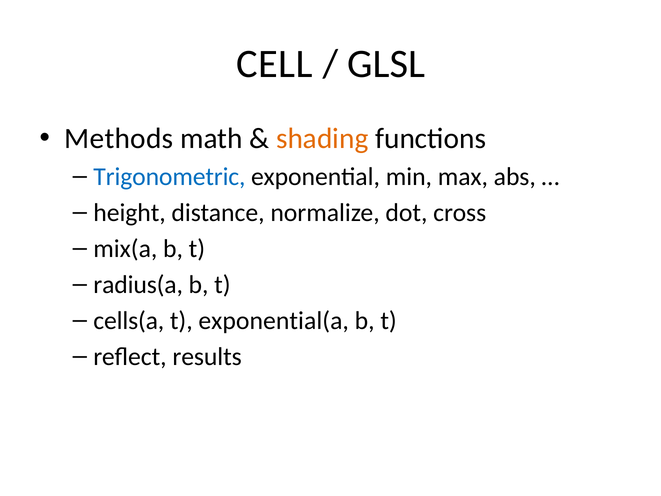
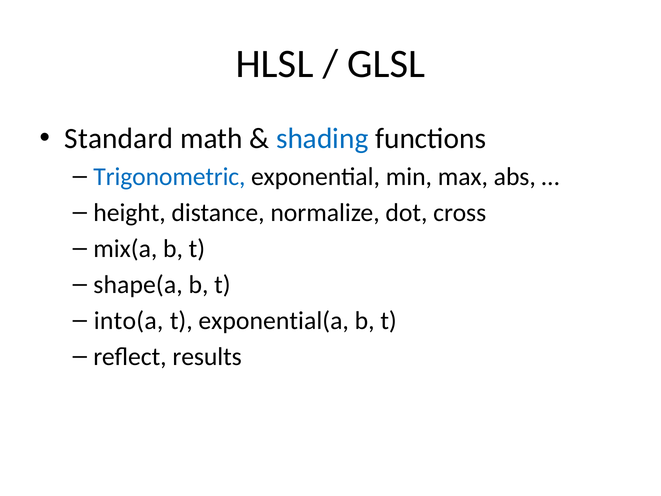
CELL: CELL -> HLSL
Methods: Methods -> Standard
shading colour: orange -> blue
radius(a: radius(a -> shape(a
cells(a: cells(a -> into(a
